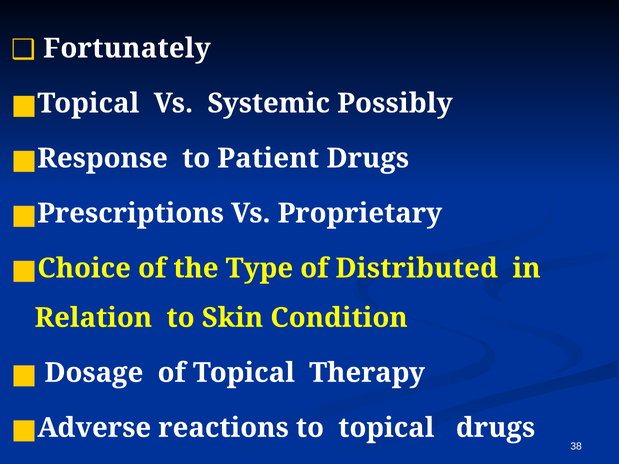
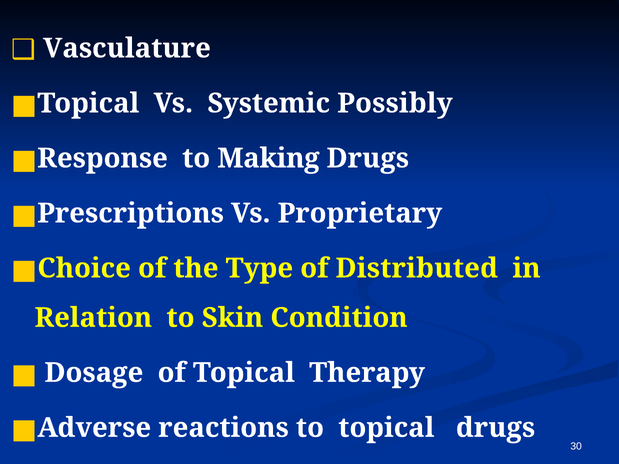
Fortunately: Fortunately -> Vasculature
Patient: Patient -> Making
38: 38 -> 30
